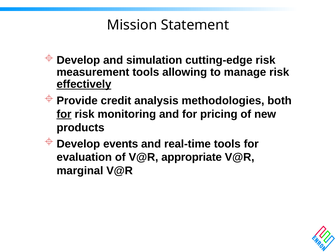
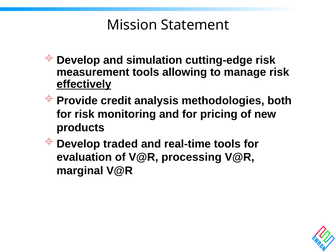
for at (64, 114) underline: present -> none
events: events -> traded
appropriate: appropriate -> processing
